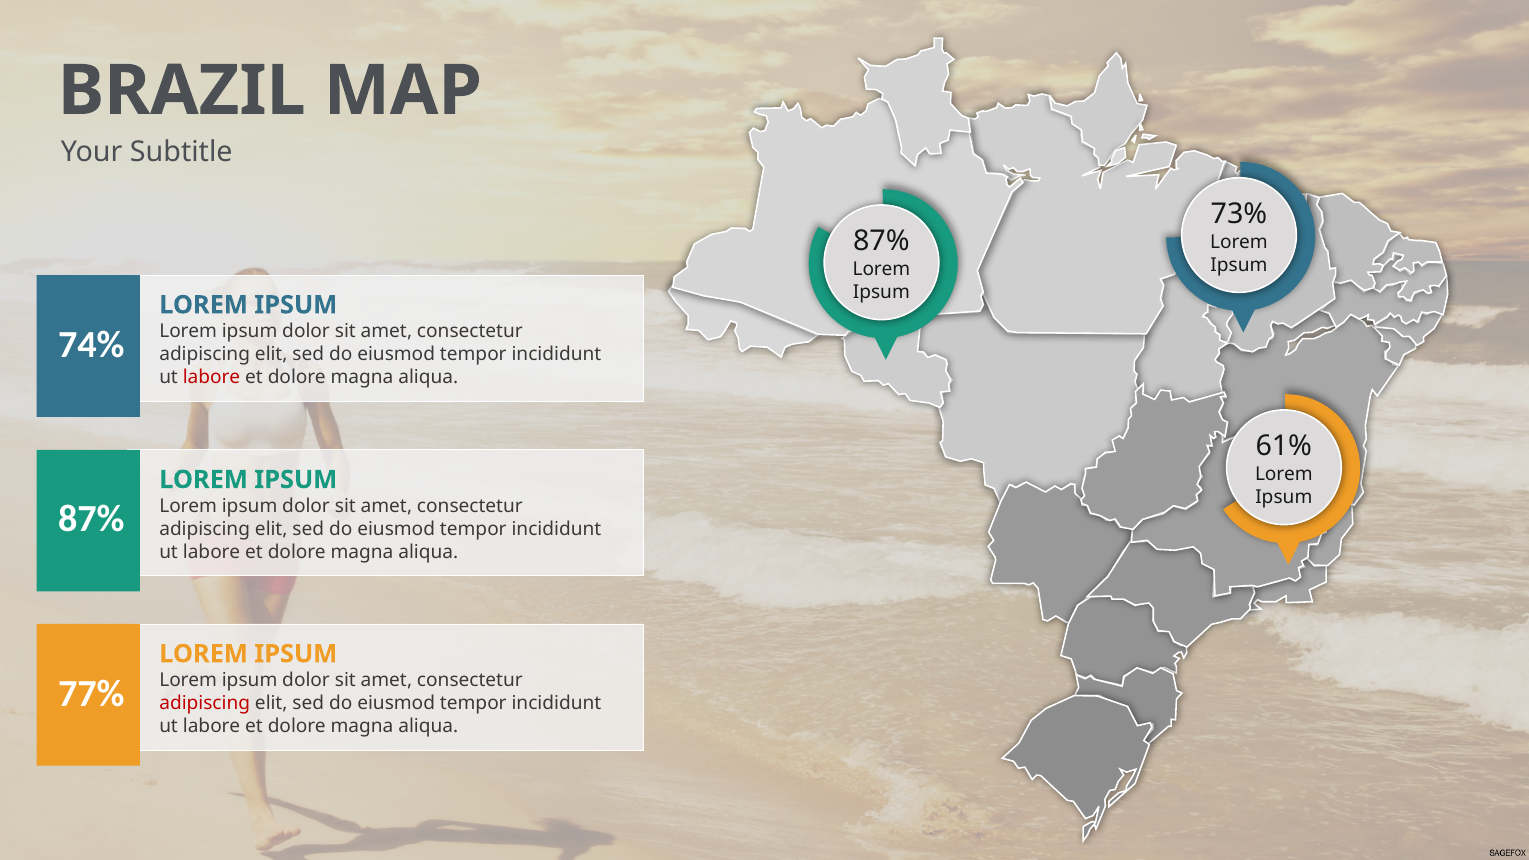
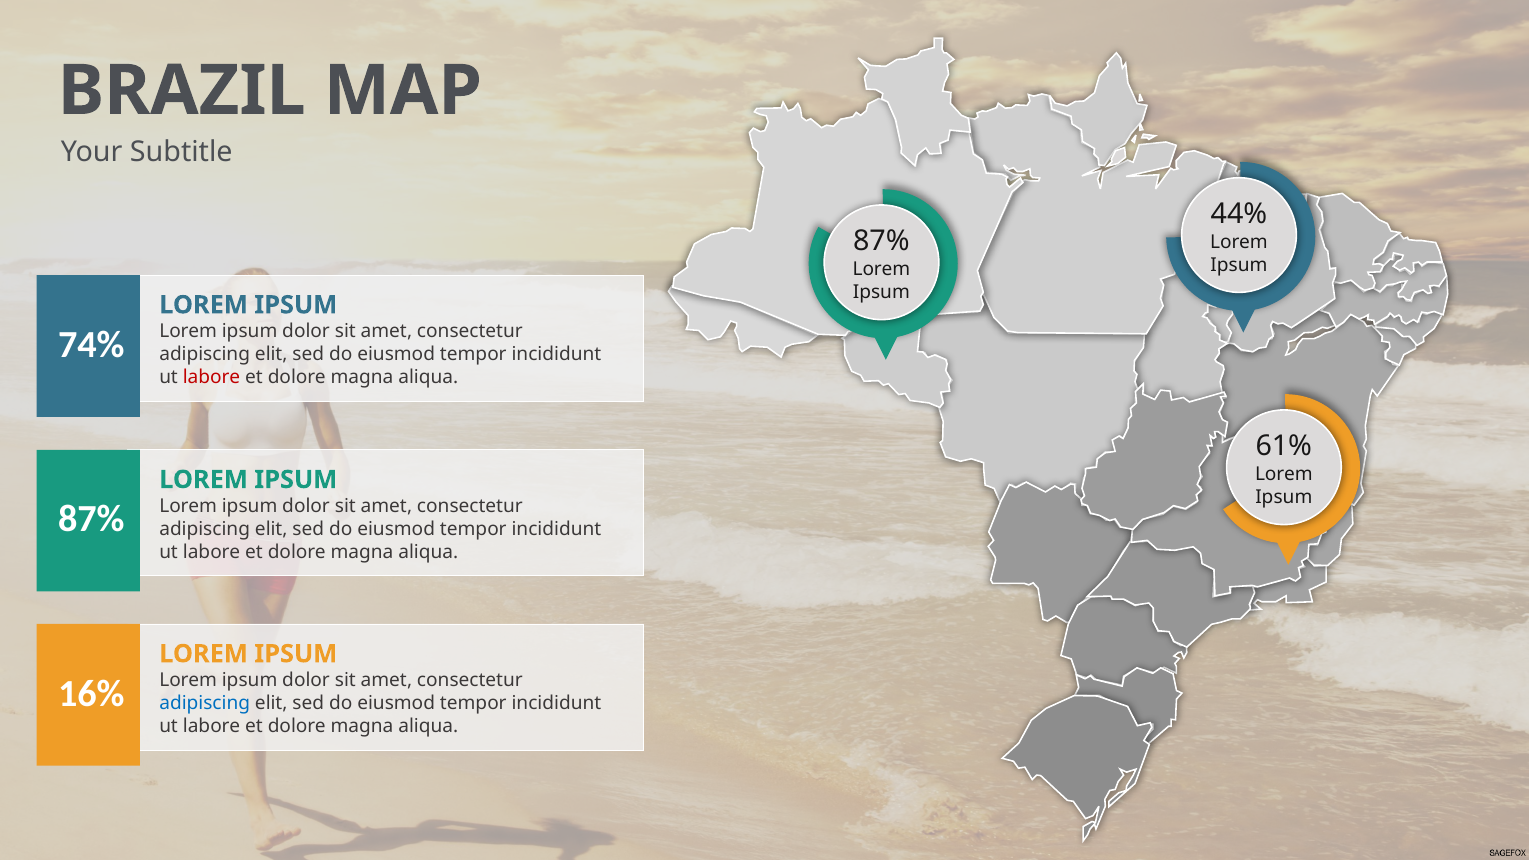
73%: 73% -> 44%
77%: 77% -> 16%
adipiscing at (205, 703) colour: red -> blue
